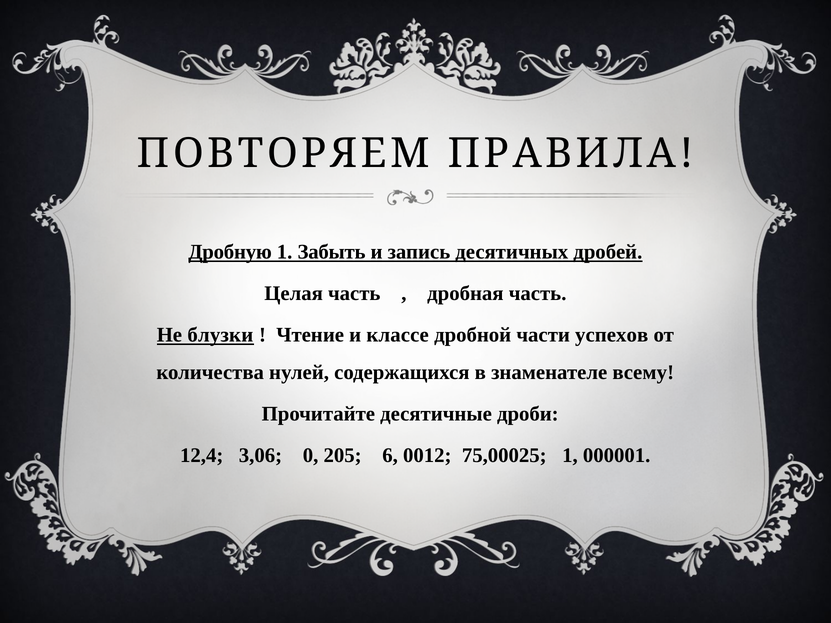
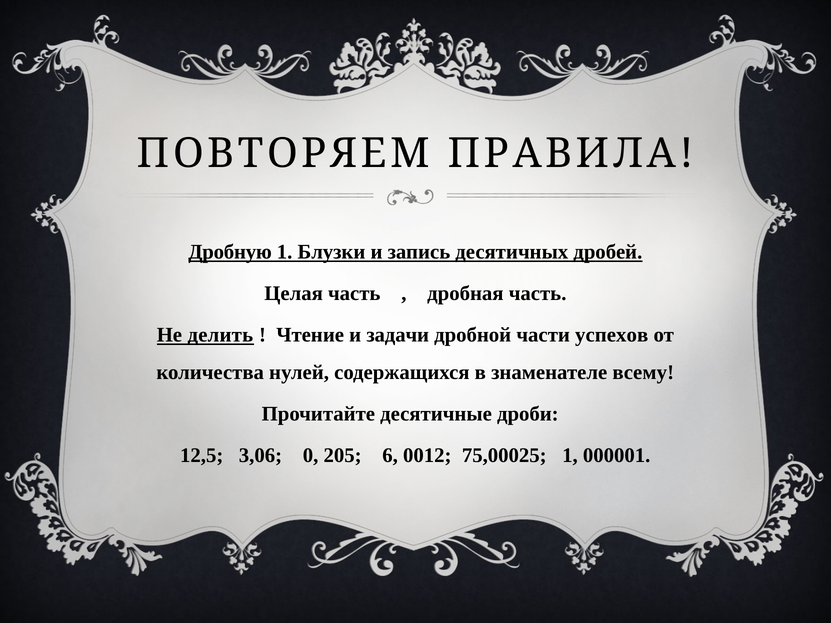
Забыть: Забыть -> Блузки
блузки: блузки -> делить
классе: классе -> задачи
12,4: 12,4 -> 12,5
